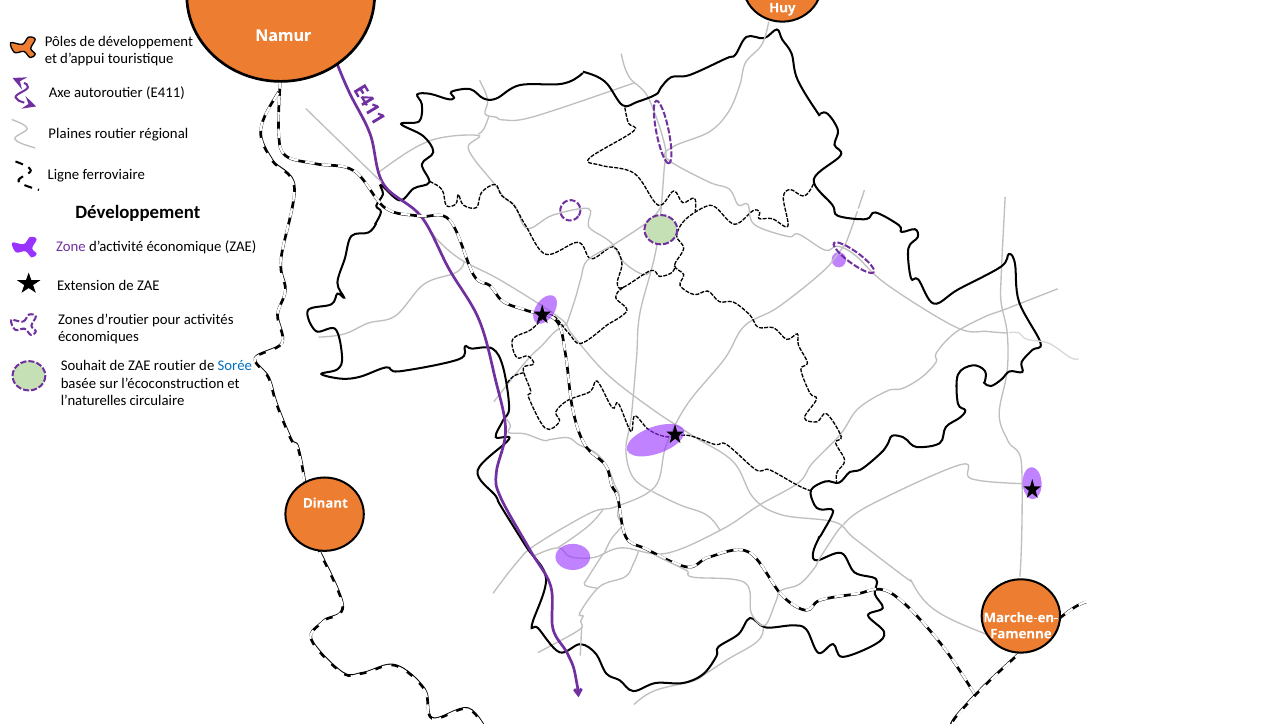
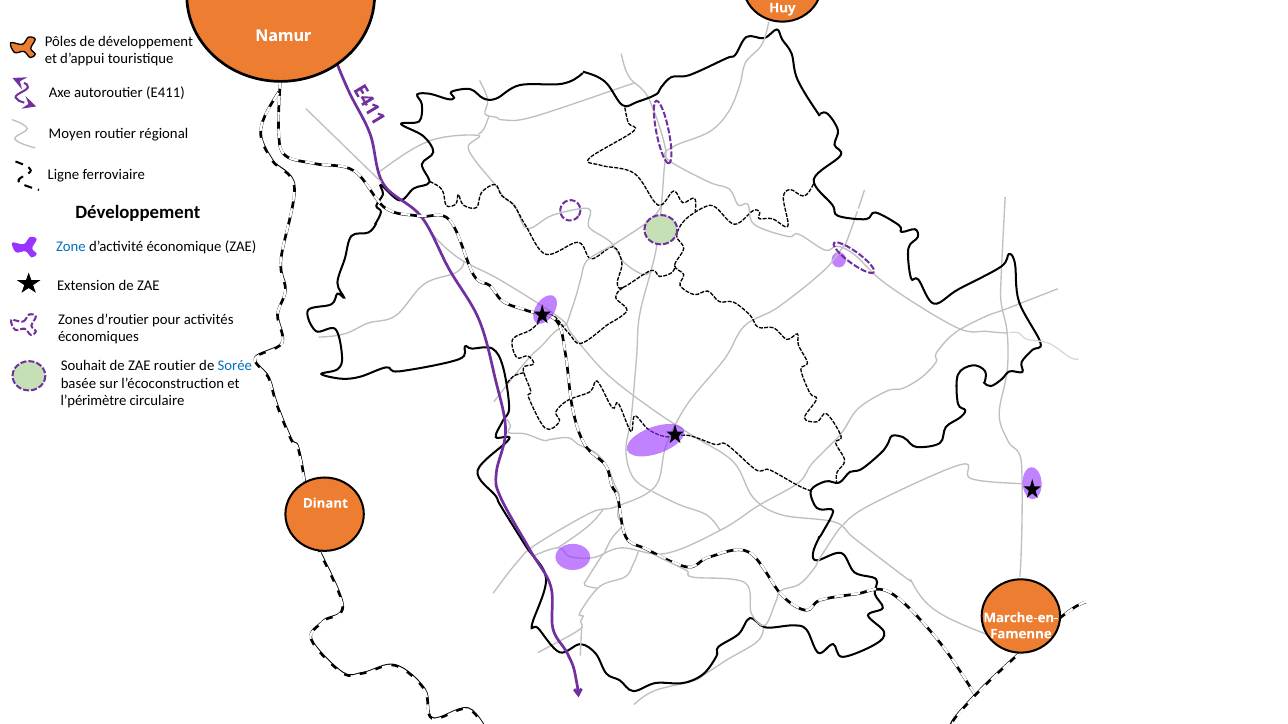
Plaines: Plaines -> Moyen
Zone colour: purple -> blue
l’naturelles: l’naturelles -> l’périmètre
